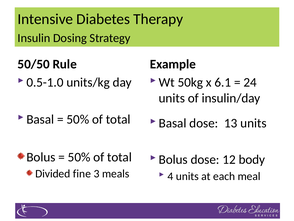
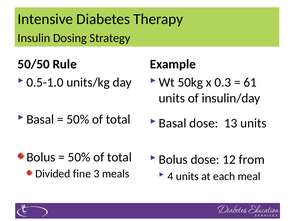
6.1: 6.1 -> 0.3
24: 24 -> 61
body: body -> from
